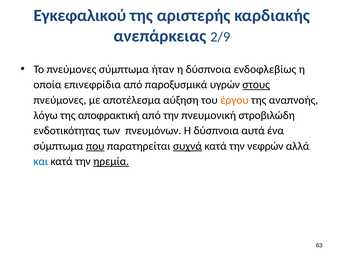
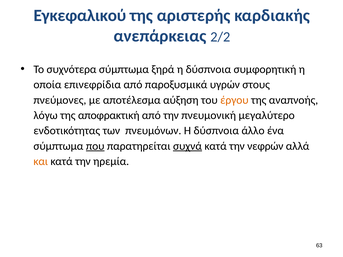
2/9: 2/9 -> 2/2
Το πνεύμονες: πνεύμονες -> συχνότερα
ήταν: ήταν -> ξηρά
ενδοφλεβίως: ενδοφλεβίως -> συμφορητική
στους underline: present -> none
στροβιλώδη: στροβιλώδη -> μεγαλύτερο
αυτά: αυτά -> άλλο
και colour: blue -> orange
ηρεμία underline: present -> none
